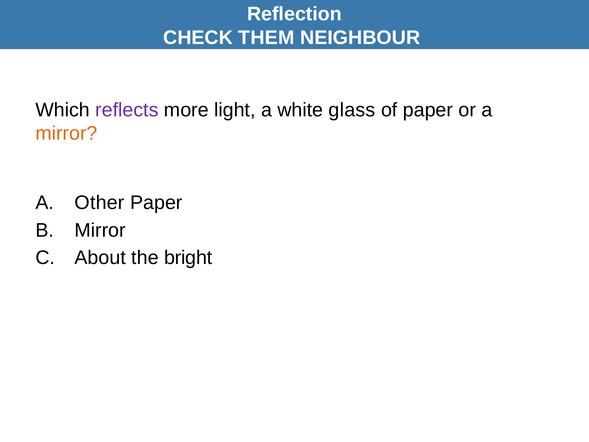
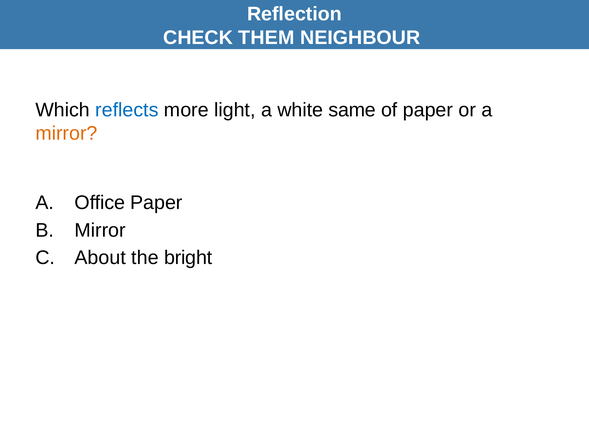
reflects colour: purple -> blue
glass: glass -> same
Other: Other -> Office
